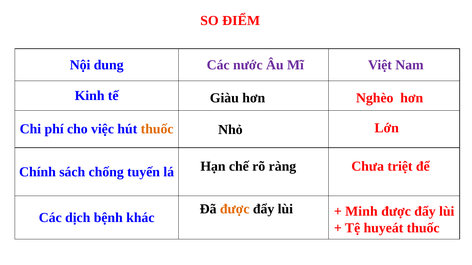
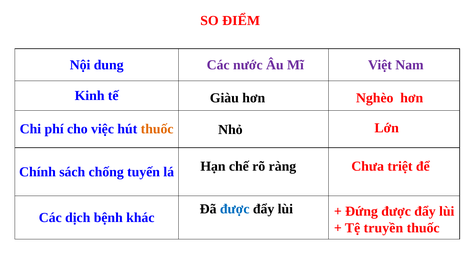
được at (235, 209) colour: orange -> blue
Minh: Minh -> Đứng
huyeát: huyeát -> truyền
